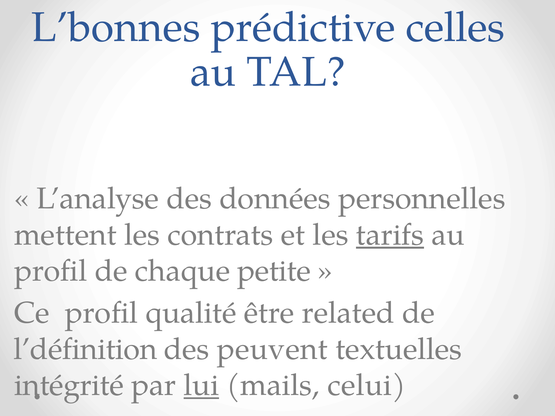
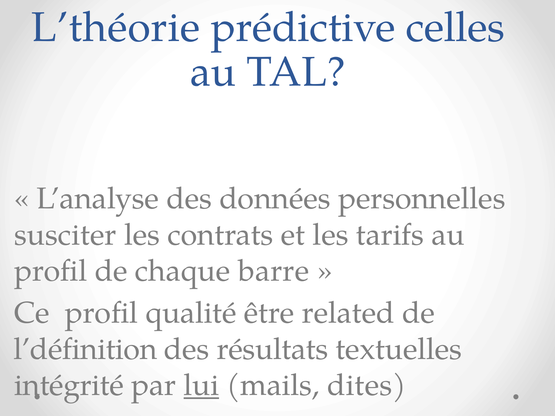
L’bonnes: L’bonnes -> L’théorie
mettent: mettent -> susciter
tarifs underline: present -> none
petite: petite -> barre
peuvent: peuvent -> résultats
celui: celui -> dites
